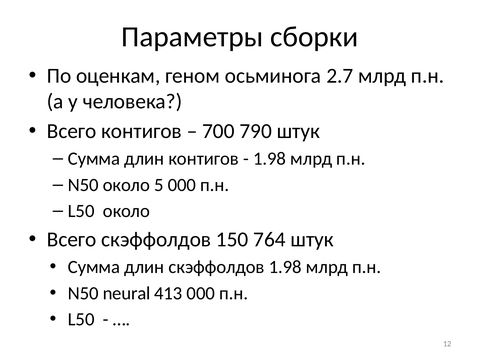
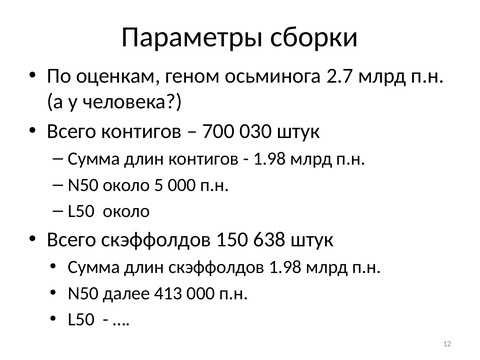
790: 790 -> 030
764: 764 -> 638
neural: neural -> далее
